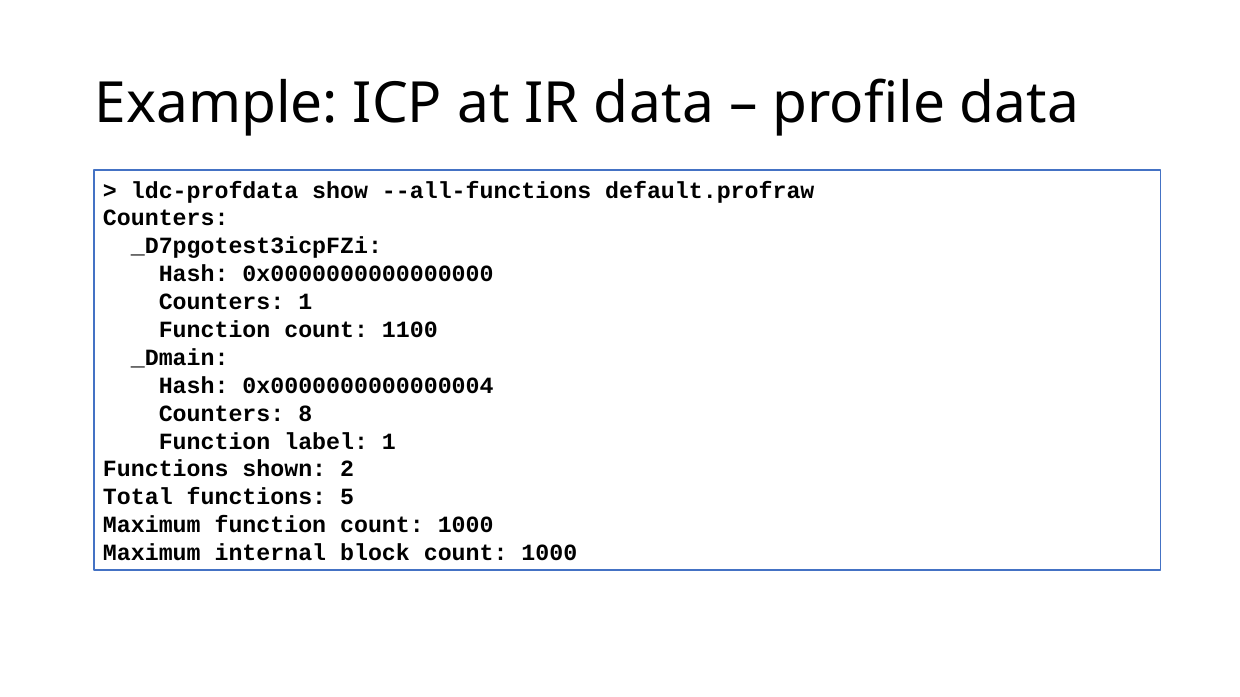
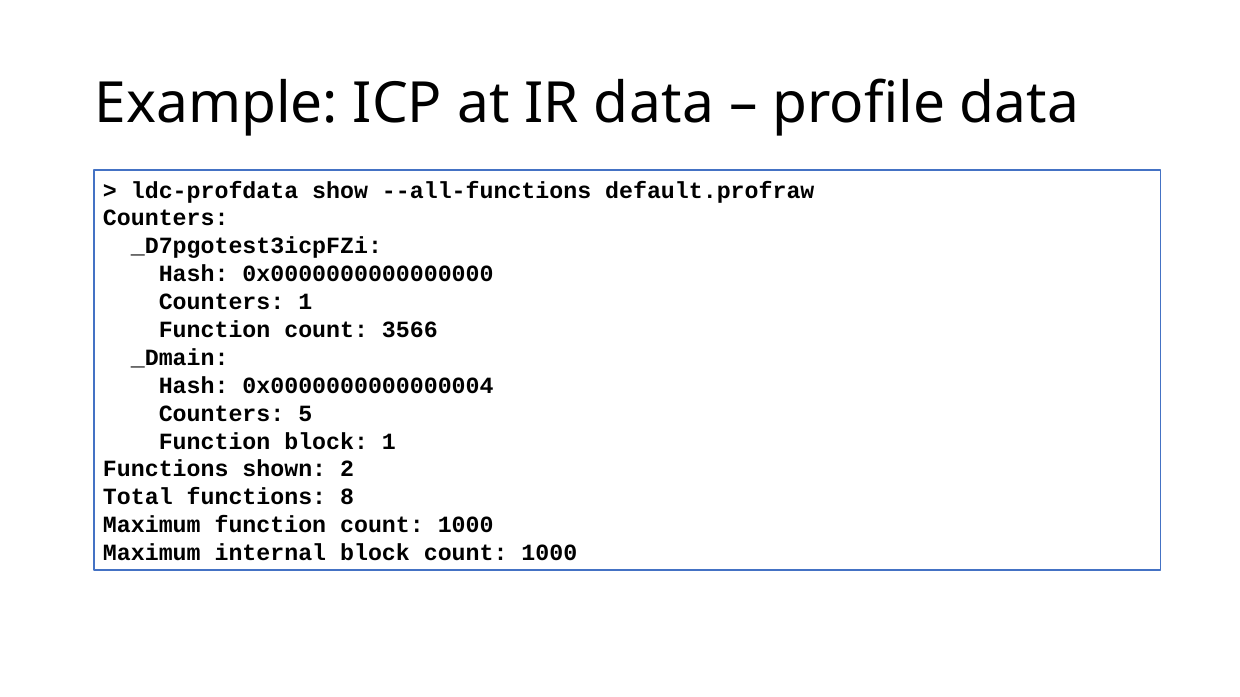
1100: 1100 -> 3566
8: 8 -> 5
Function label: label -> block
5: 5 -> 8
